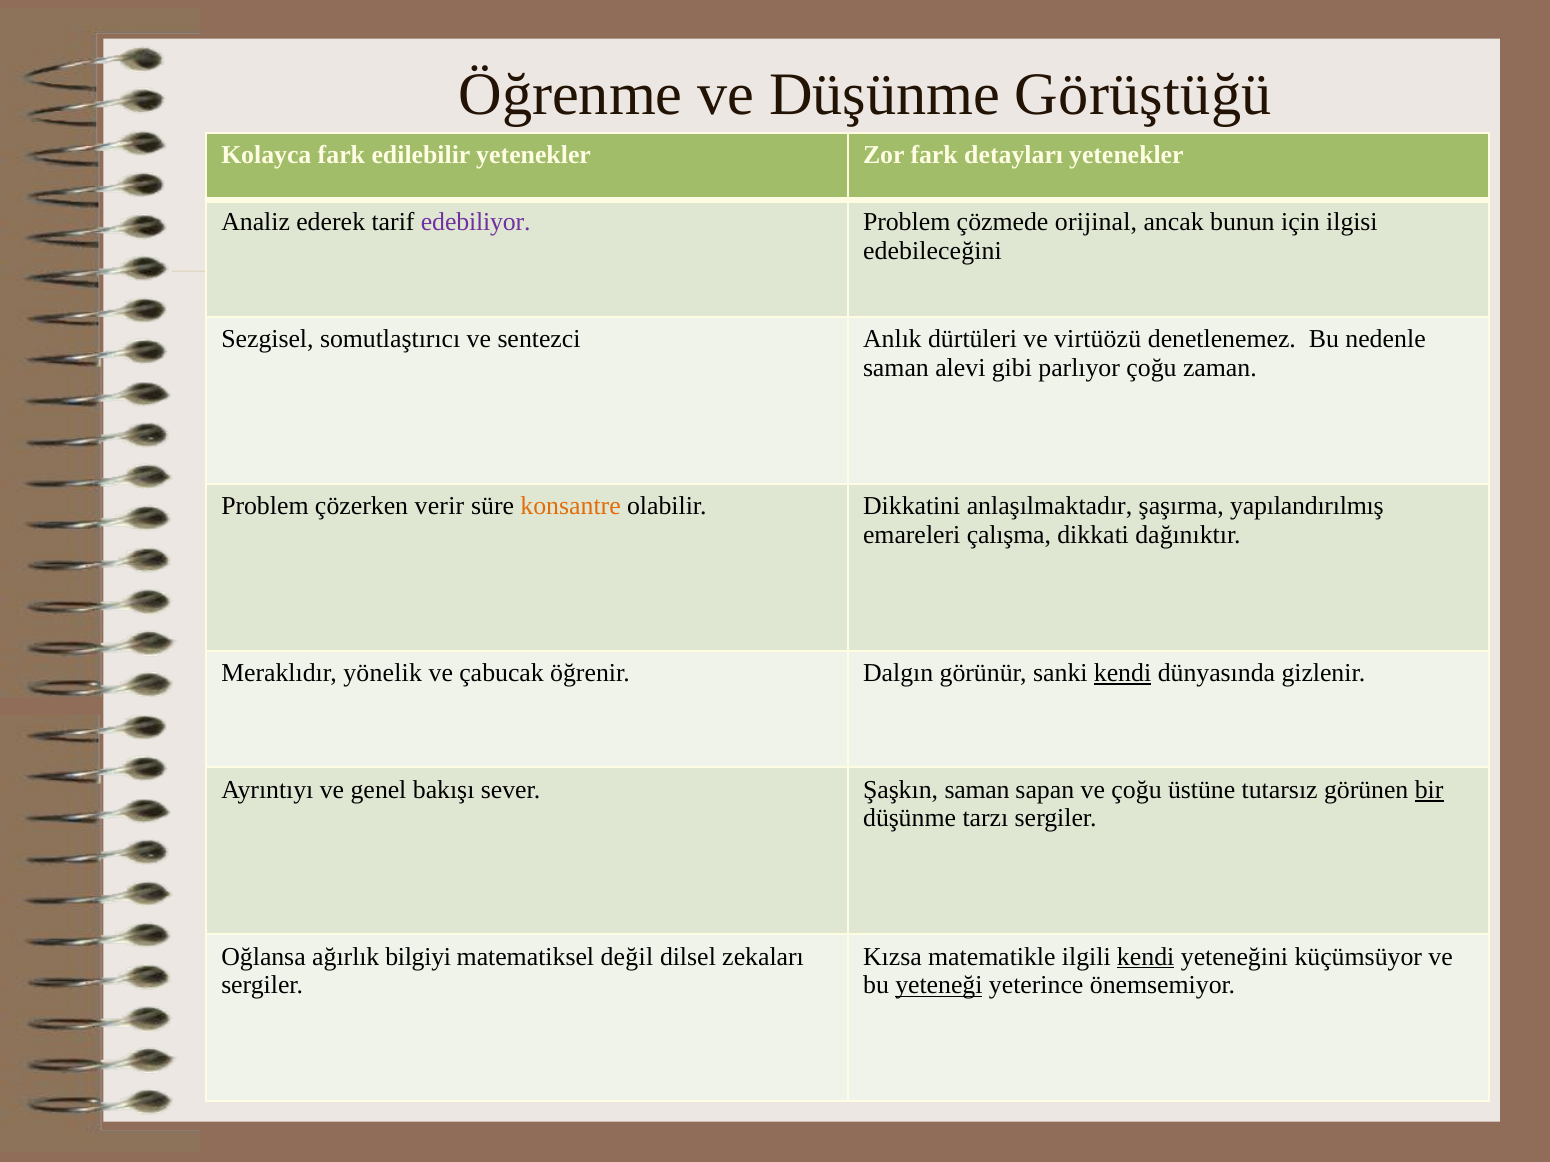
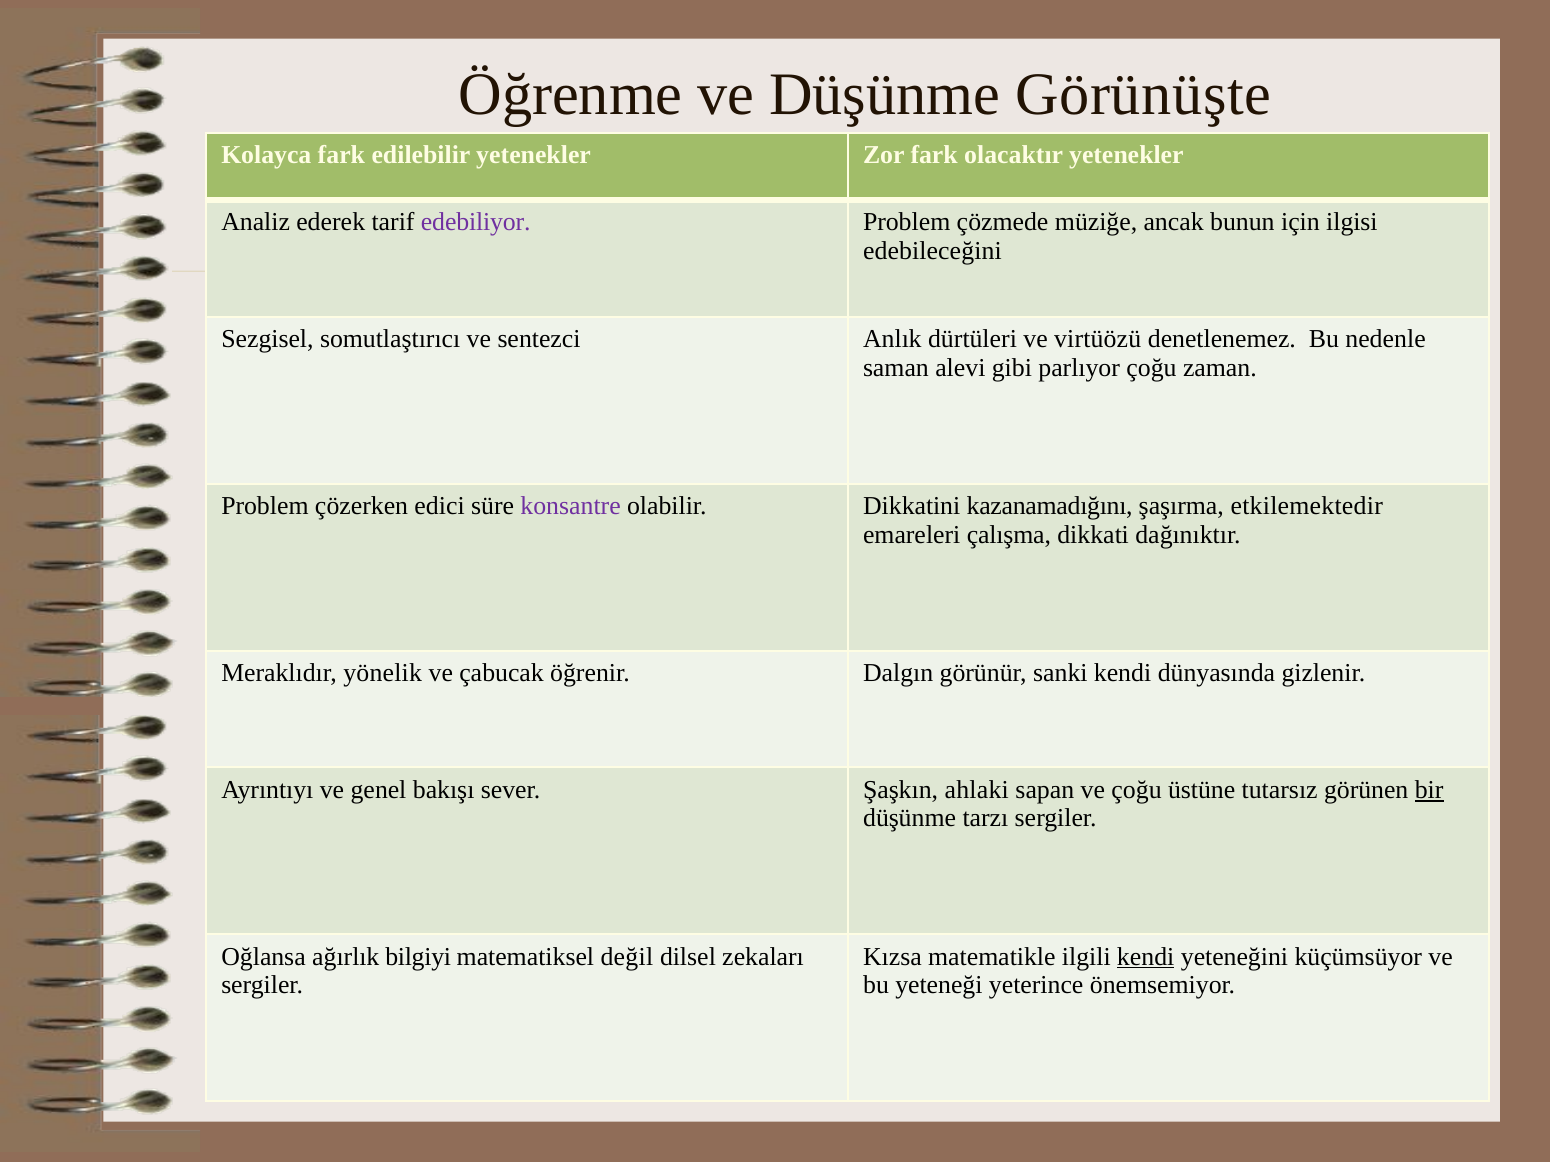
Görüştüğü: Görüştüğü -> Görünüşte
detayları: detayları -> olacaktır
orijinal: orijinal -> müziğe
verir: verir -> edici
konsantre colour: orange -> purple
anlaşılmaktadır: anlaşılmaktadır -> kazanamadığını
yapılandırılmış: yapılandırılmış -> etkilemektedir
kendi at (1123, 673) underline: present -> none
Şaşkın saman: saman -> ahlaki
yeteneği underline: present -> none
